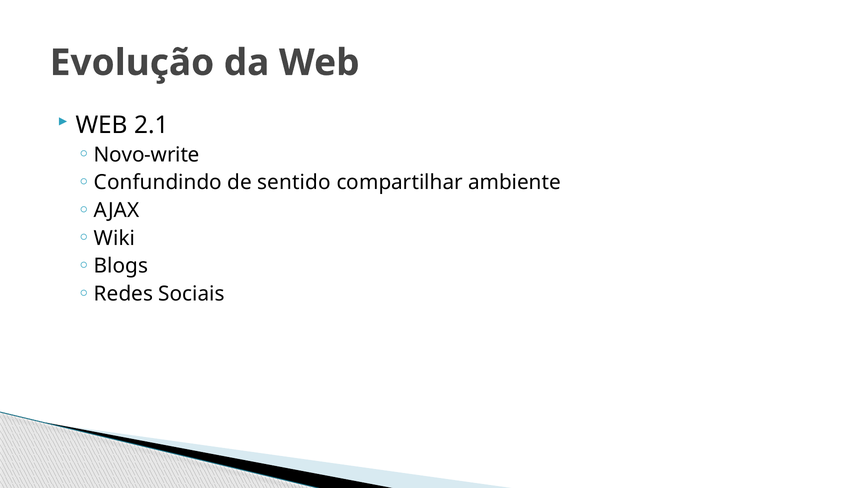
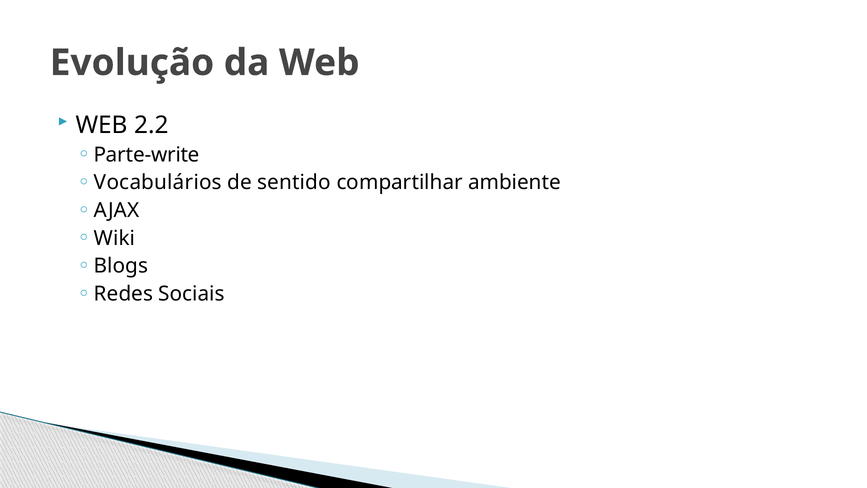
2.1: 2.1 -> 2.2
Novo-write: Novo-write -> Parte-write
Confundindo: Confundindo -> Vocabulários
